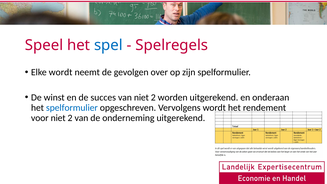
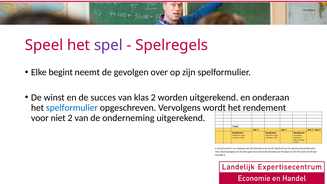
spel colour: blue -> purple
Elke wordt: wordt -> begint
van niet: niet -> klas
